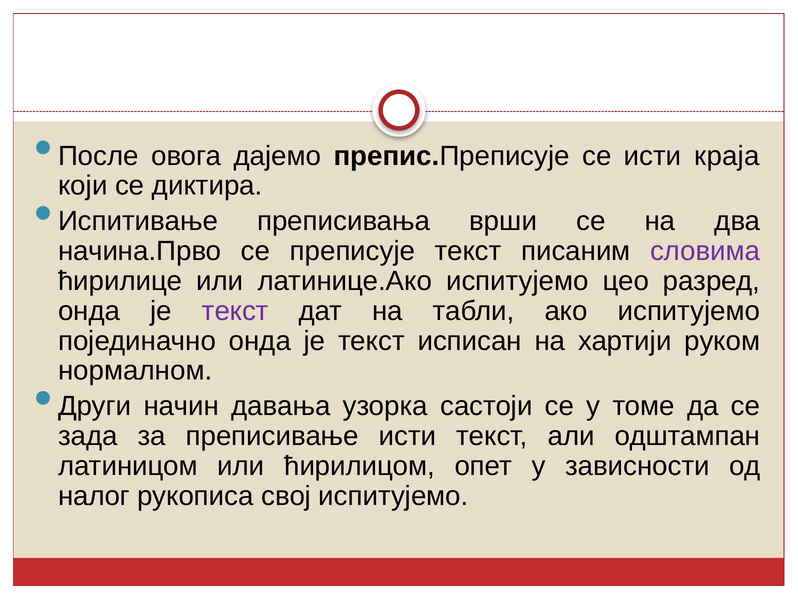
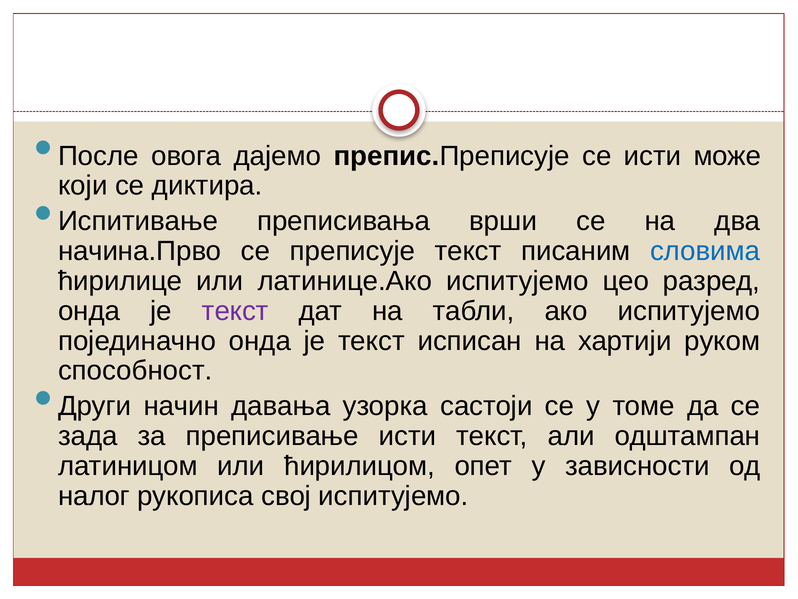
краја: краја -> може
словима colour: purple -> blue
нормалном: нормалном -> способност
